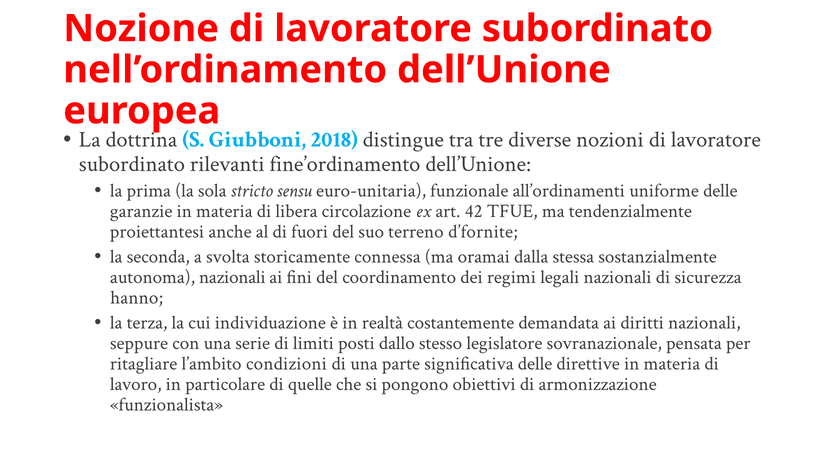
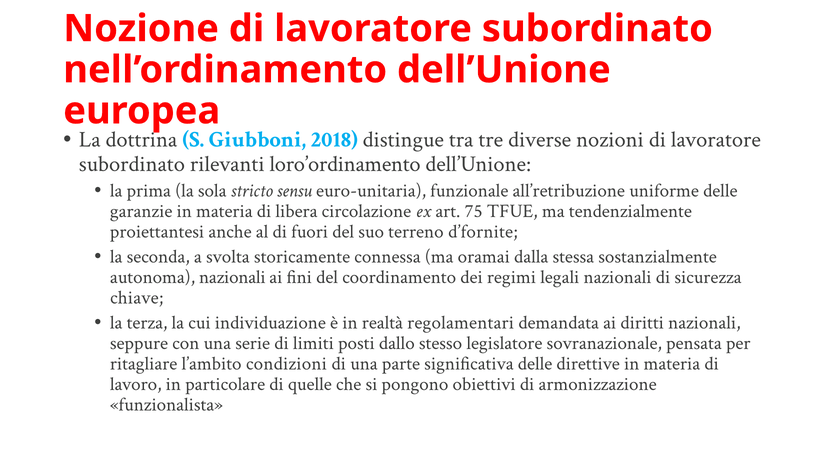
fine’ordinamento: fine’ordinamento -> loro’ordinamento
all’ordinamenti: all’ordinamenti -> all’retribuzione
42: 42 -> 75
hanno: hanno -> chiave
costantemente: costantemente -> regolamentari
